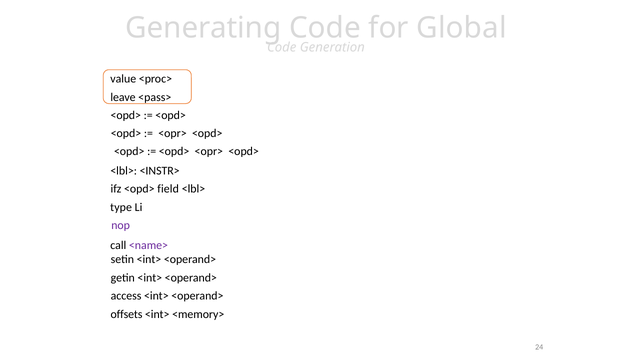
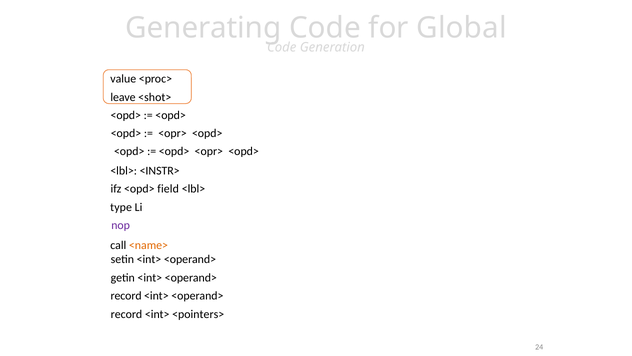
<pass>: <pass> -> <shot>
<name> colour: purple -> orange
access at (126, 296): access -> record
offsets at (126, 314): offsets -> record
<memory>: <memory> -> <pointers>
